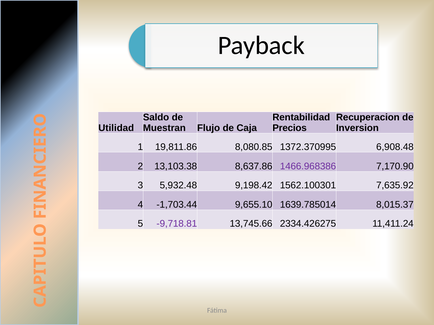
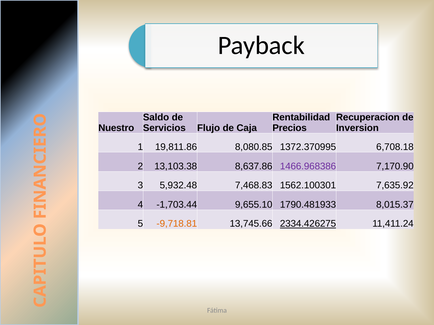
Utilidad: Utilidad -> Nuestro
Muestran: Muestran -> Servicios
6,908.48: 6,908.48 -> 6,708.18
9,198.42: 9,198.42 -> 7,468.83
1639.785014: 1639.785014 -> 1790.481933
-9,718.81 colour: purple -> orange
2334.426275 underline: none -> present
